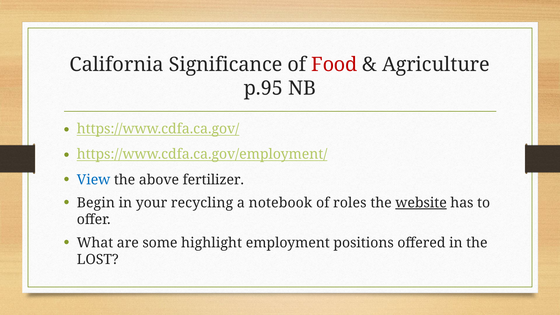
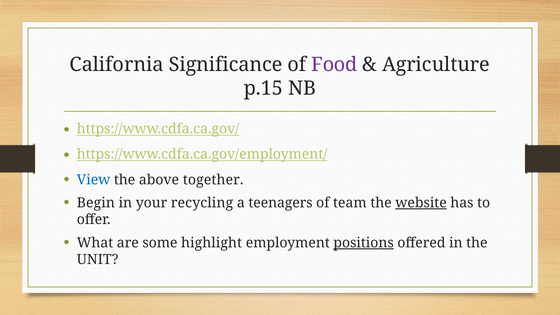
Food colour: red -> purple
p.95: p.95 -> p.15
fertilizer: fertilizer -> together
notebook: notebook -> teenagers
roles: roles -> team
positions underline: none -> present
LOST: LOST -> UNIT
